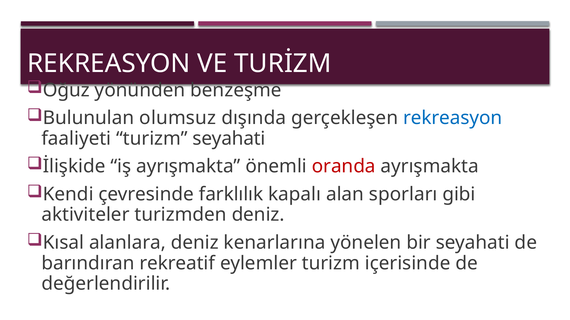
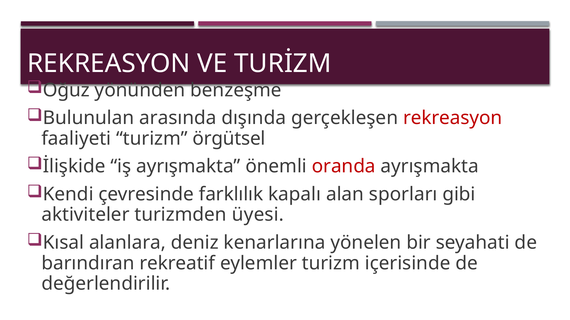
olumsuz: olumsuz -> arasında
rekreasyon at (453, 118) colour: blue -> red
turizm seyahati: seyahati -> örgütsel
turizmden deniz: deniz -> üyesi
